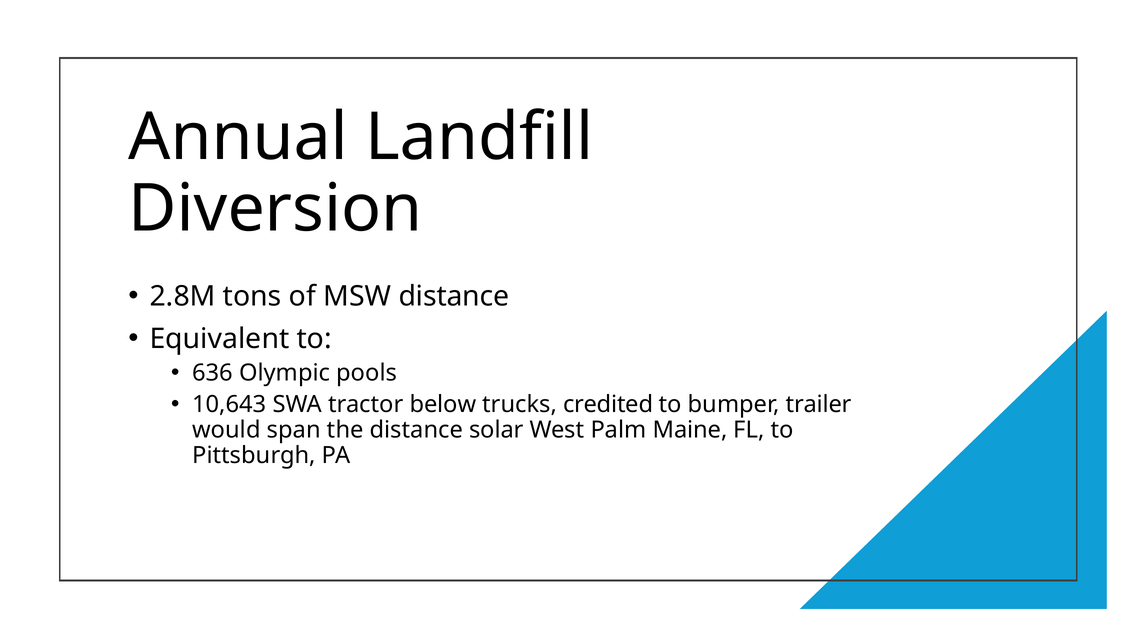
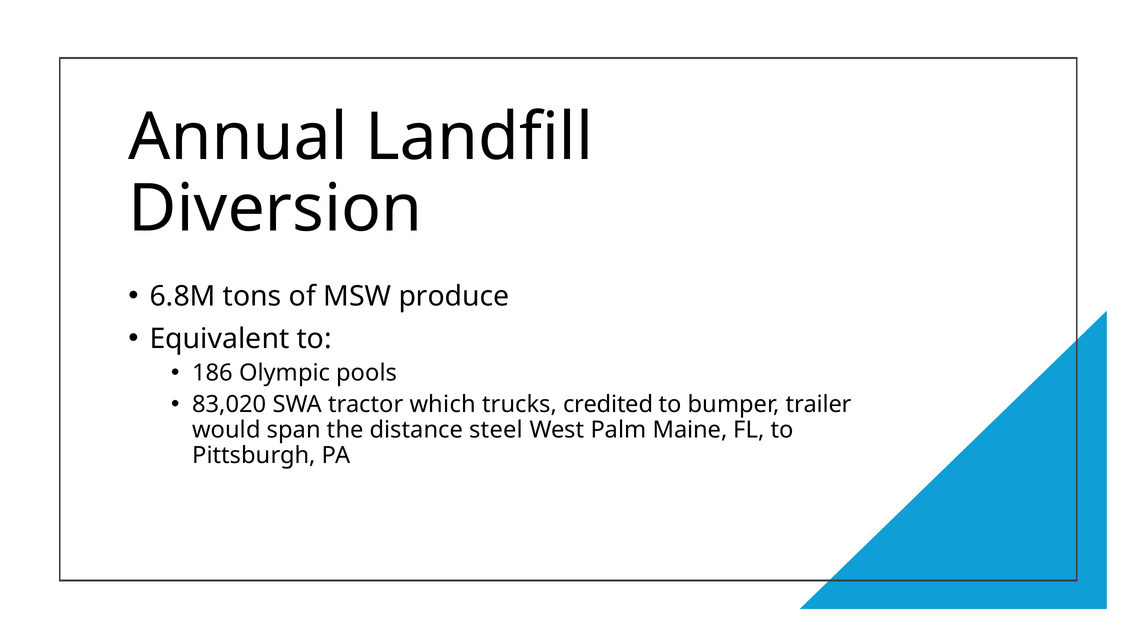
2.8M: 2.8M -> 6.8M
MSW distance: distance -> produce
636: 636 -> 186
10,643: 10,643 -> 83,020
below: below -> which
solar: solar -> steel
